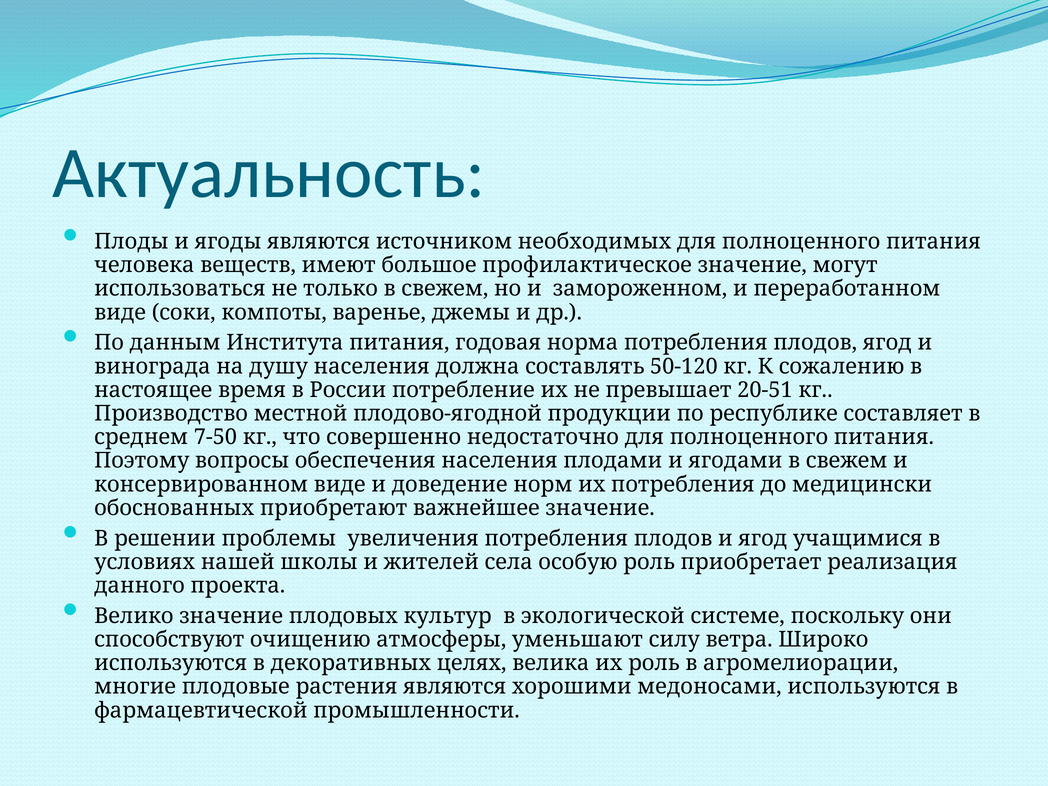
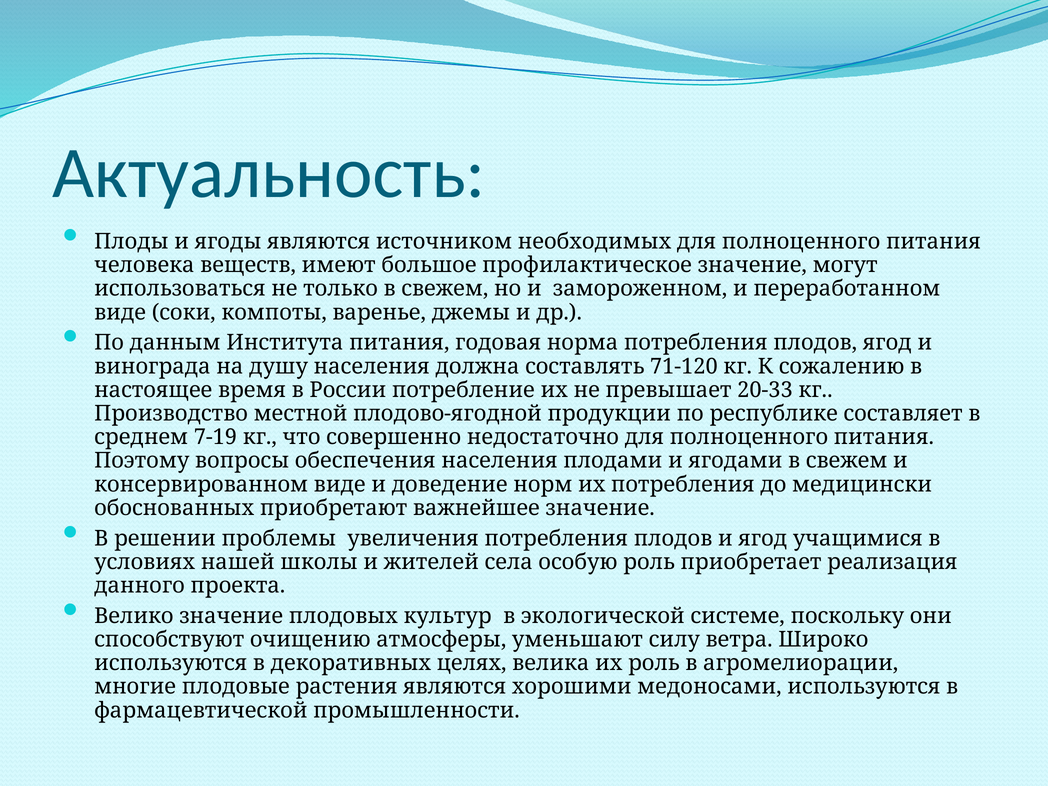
50-120: 50-120 -> 71-120
20-51: 20-51 -> 20-33
7-50: 7-50 -> 7-19
